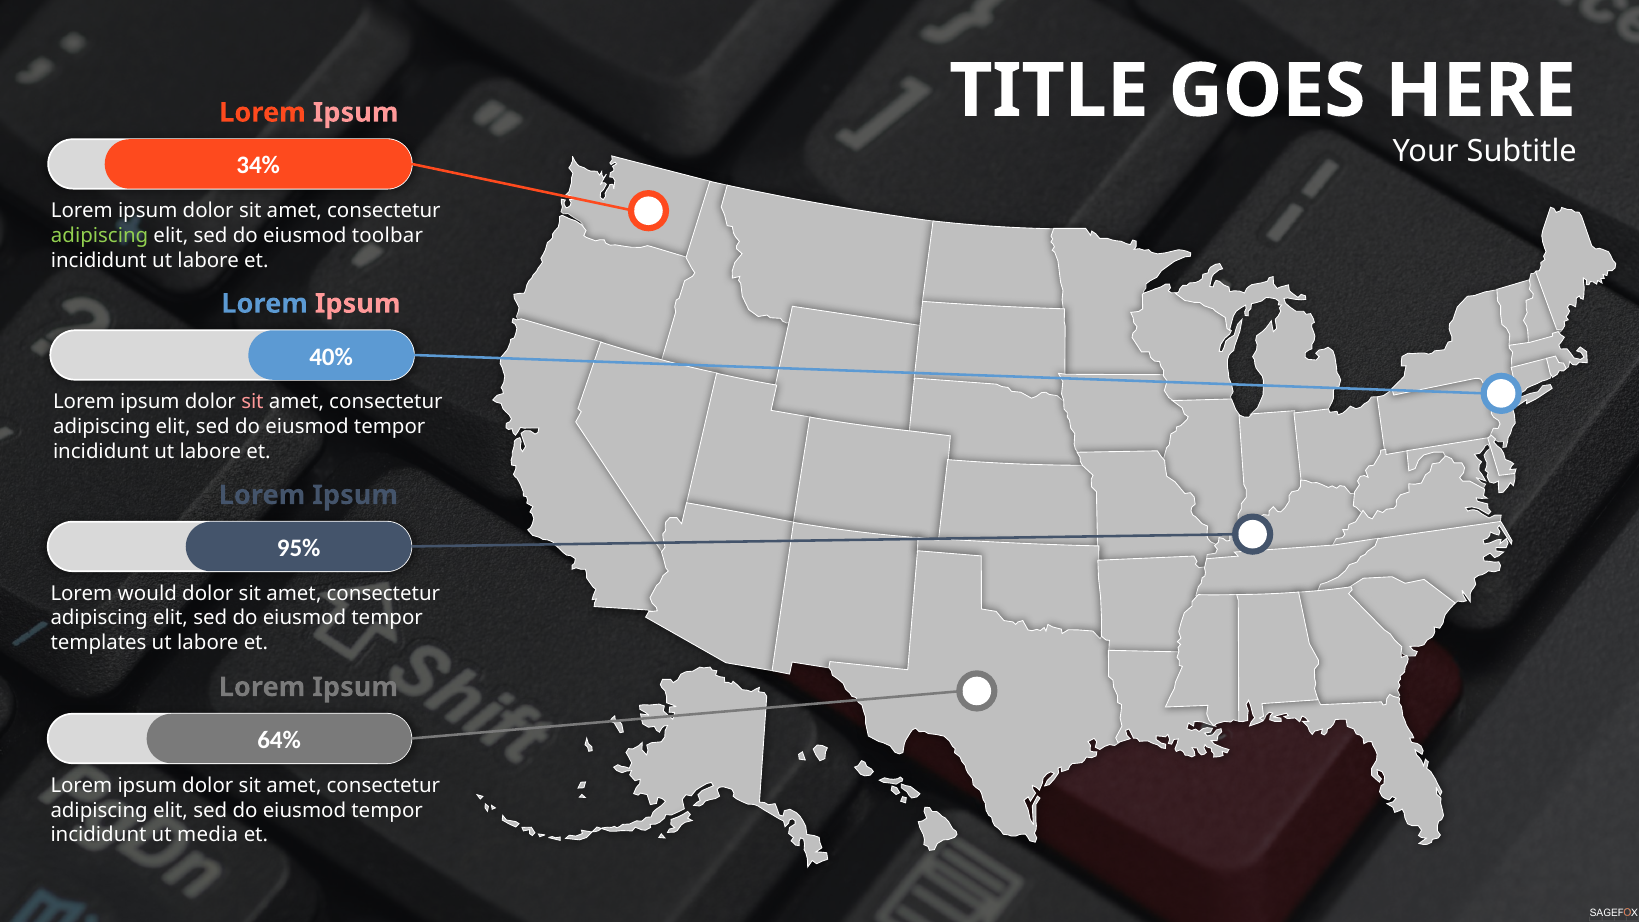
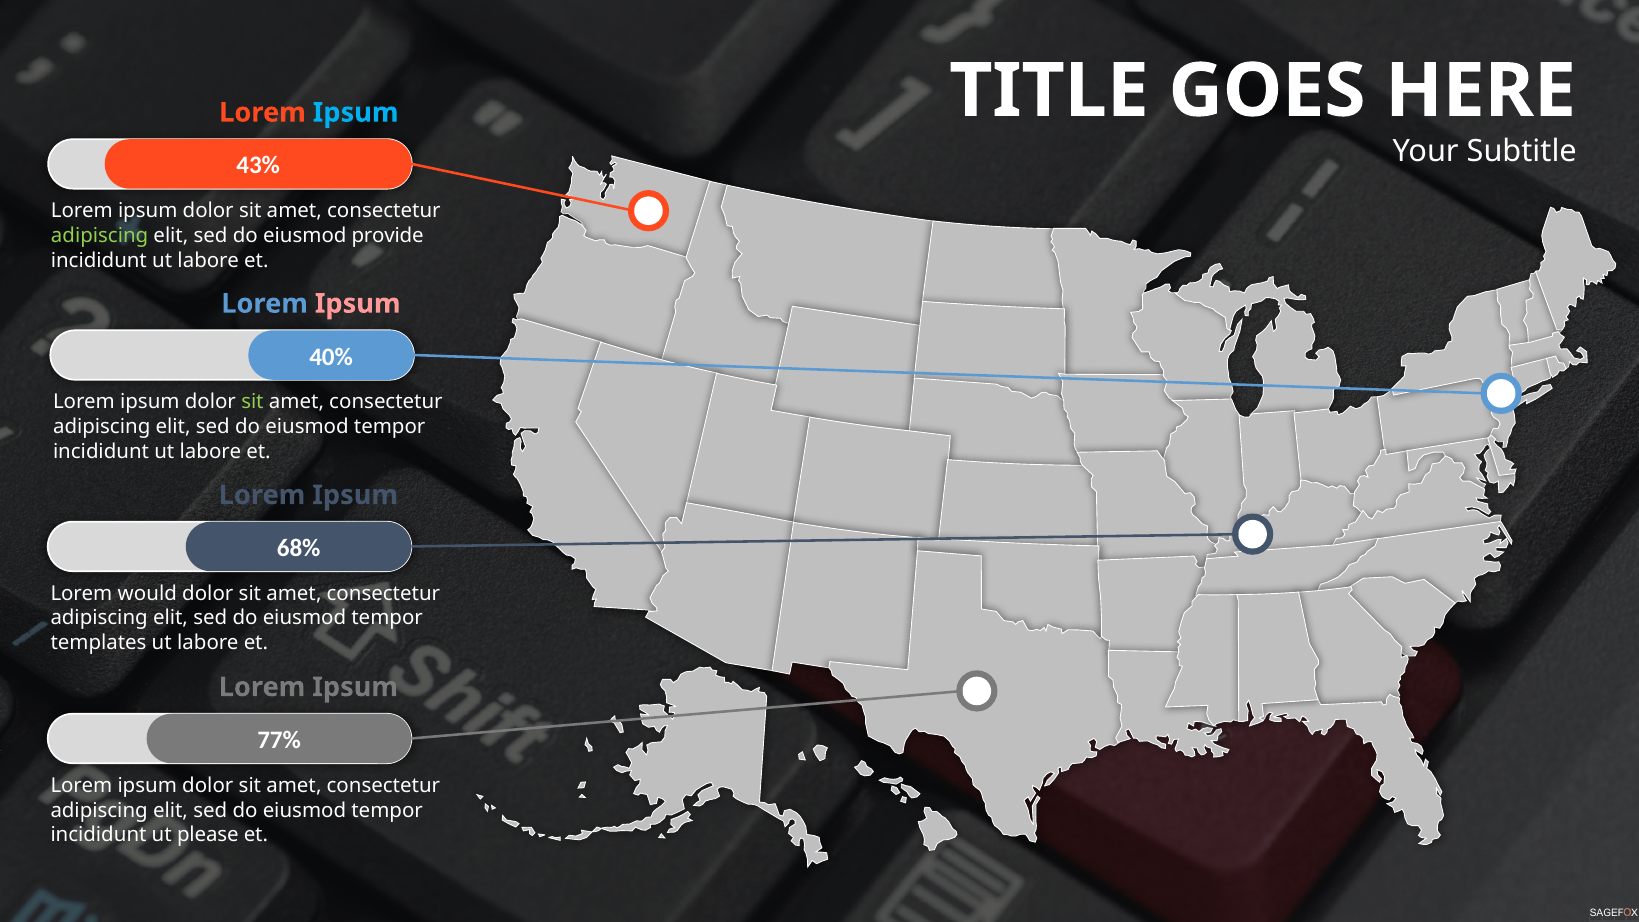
Ipsum at (356, 113) colour: pink -> light blue
34%: 34% -> 43%
toolbar: toolbar -> provide
sit at (252, 402) colour: pink -> light green
95%: 95% -> 68%
64%: 64% -> 77%
media: media -> please
